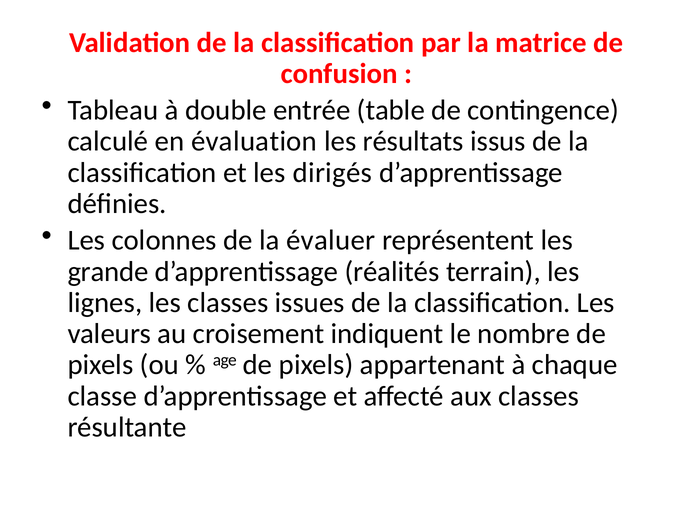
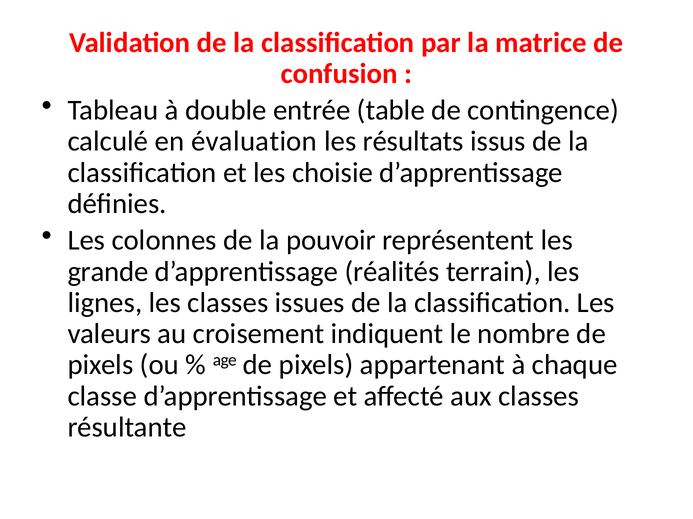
dirigés: dirigés -> choisie
évaluer: évaluer -> pouvoir
